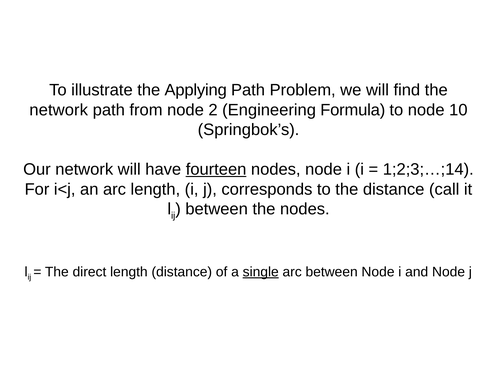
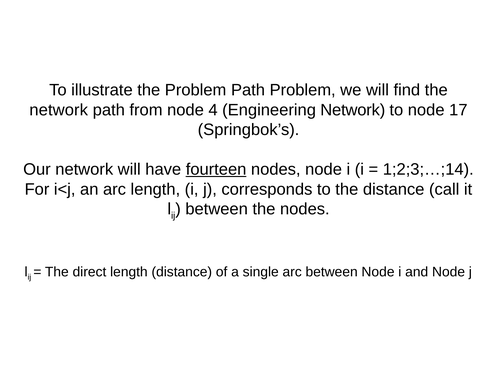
the Applying: Applying -> Problem
2: 2 -> 4
Engineering Formula: Formula -> Network
10: 10 -> 17
single underline: present -> none
